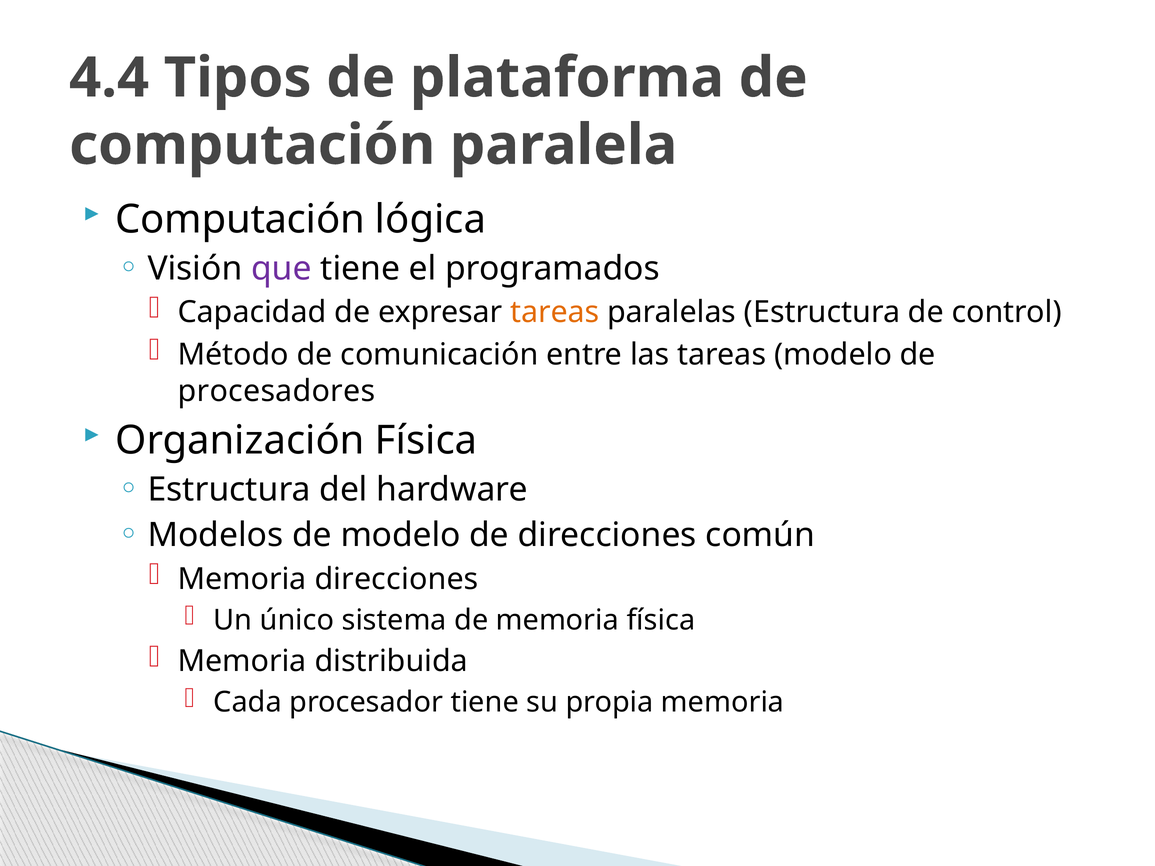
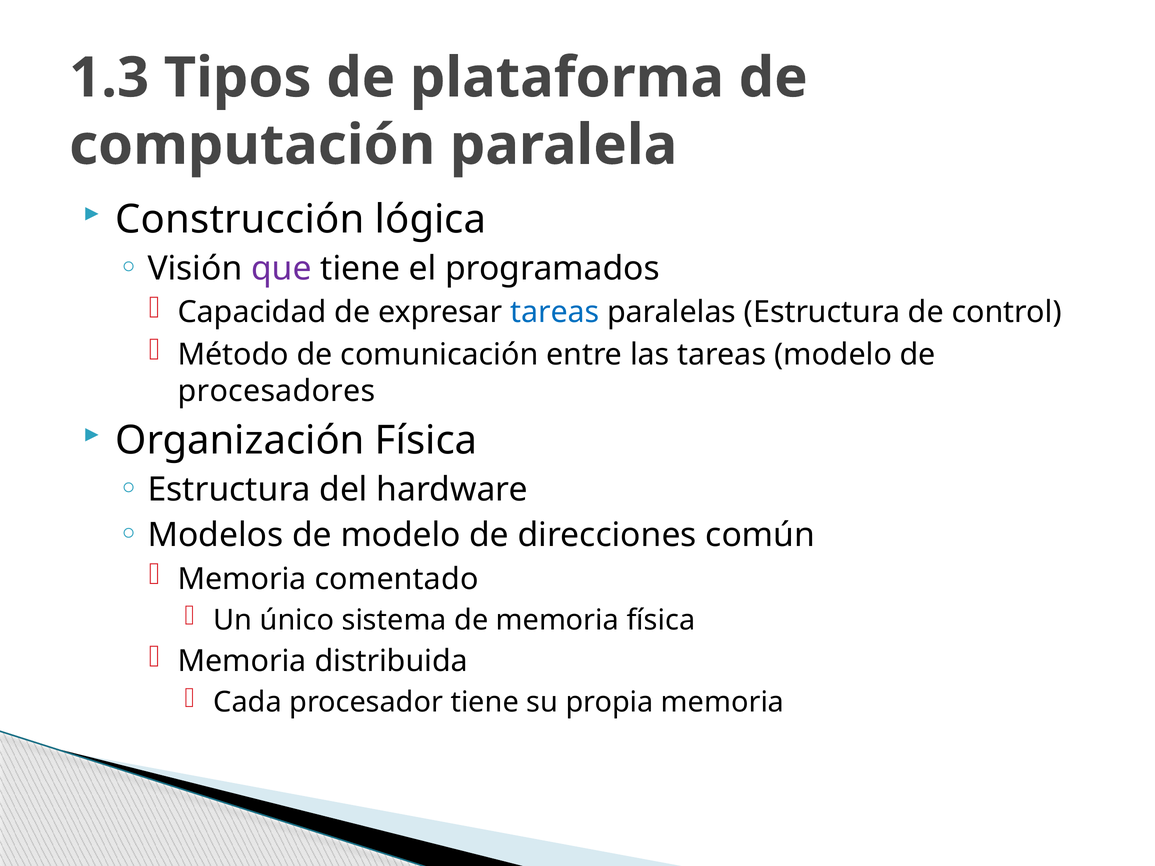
4.4: 4.4 -> 1.3
Computación at (240, 220): Computación -> Construcción
tareas at (555, 313) colour: orange -> blue
Memoria direcciones: direcciones -> comentado
